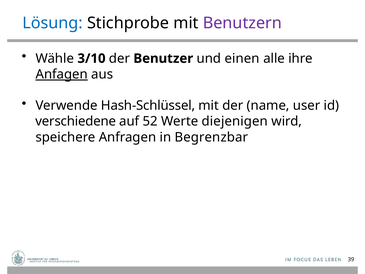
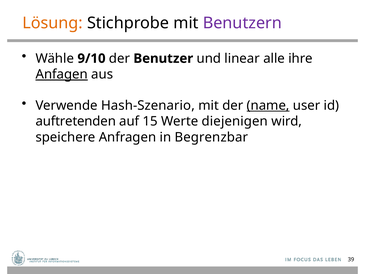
Lösung colour: blue -> orange
3/10: 3/10 -> 9/10
einen: einen -> linear
Hash-Schlüssel: Hash-Schlüssel -> Hash-Szenario
name underline: none -> present
verschiedene: verschiedene -> auftretenden
52: 52 -> 15
